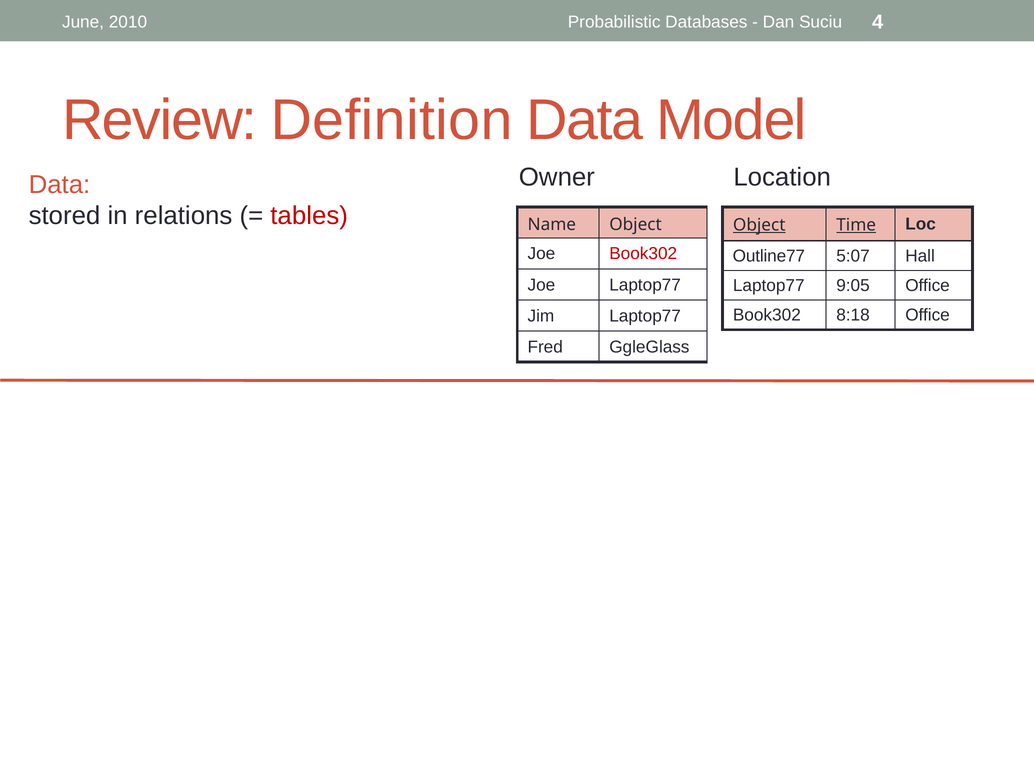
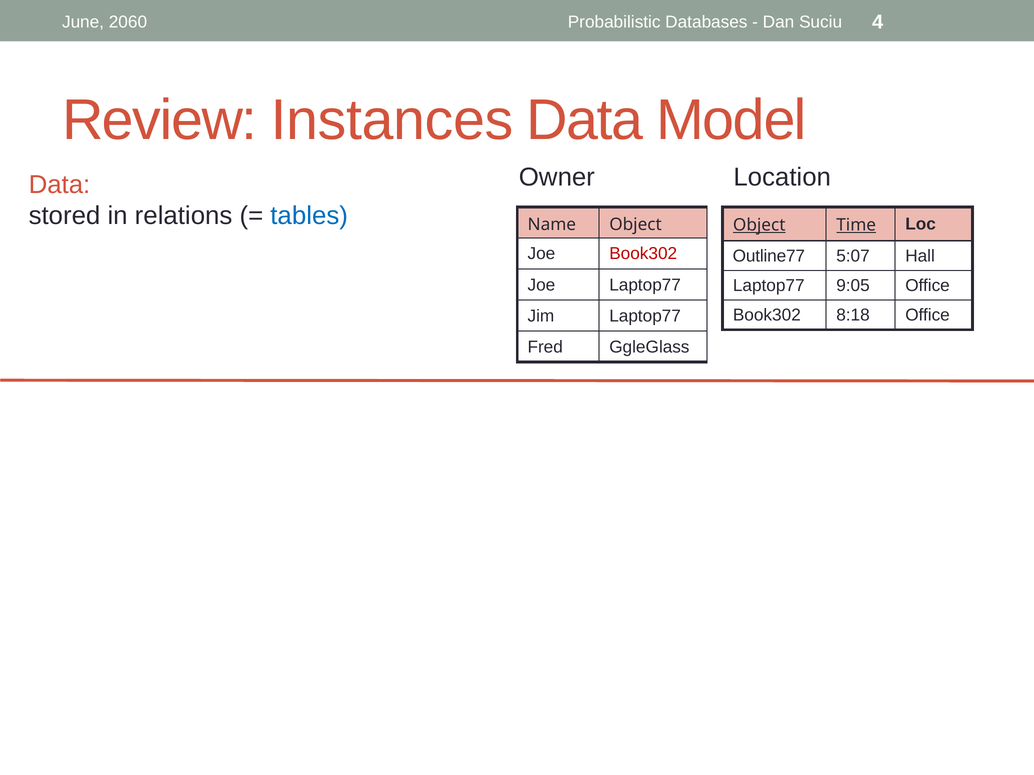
2010: 2010 -> 2060
Definition: Definition -> Instances
tables colour: red -> blue
